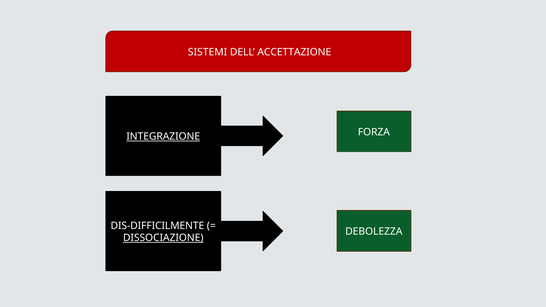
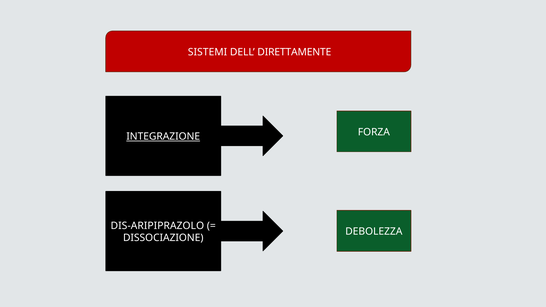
ACCETTAZIONE: ACCETTAZIONE -> DIRETTAMENTE
DIS-DIFFICILMENTE: DIS-DIFFICILMENTE -> DIS-ARIPIPRAZOLO
DISSOCIAZIONE underline: present -> none
